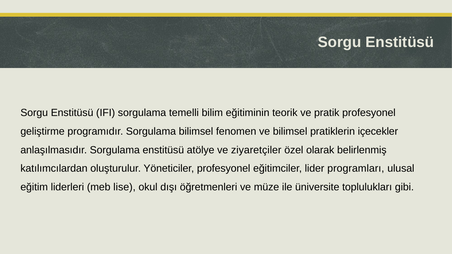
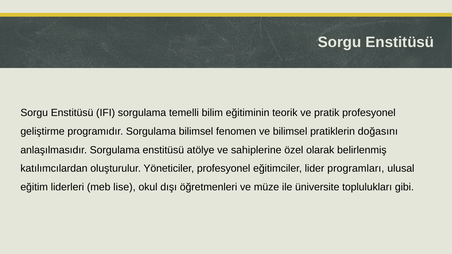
içecekler: içecekler -> doğasını
ziyaretçiler: ziyaretçiler -> sahiplerine
